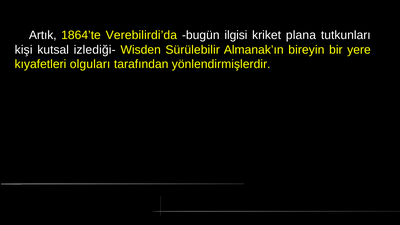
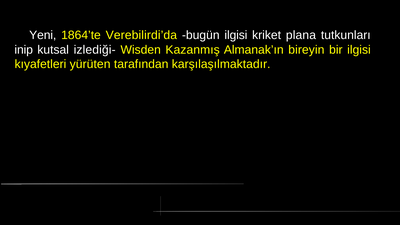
Artık: Artık -> Yeni
kişi: kişi -> inip
Sürülebilir: Sürülebilir -> Kazanmış
bir yere: yere -> ilgisi
olguları: olguları -> yürüten
yönlendirmişlerdir: yönlendirmişlerdir -> karşılaşılmaktadır
